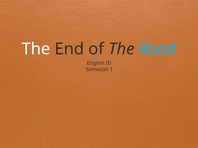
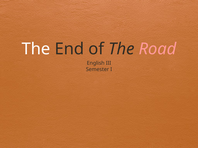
Road colour: light blue -> pink
